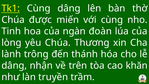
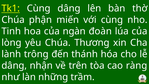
được: được -> phận
khăn: khăn -> ràng
truyền: truyền -> những
